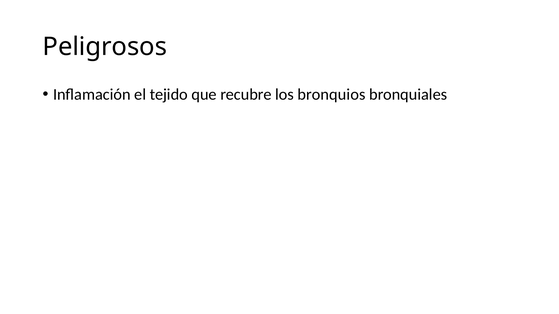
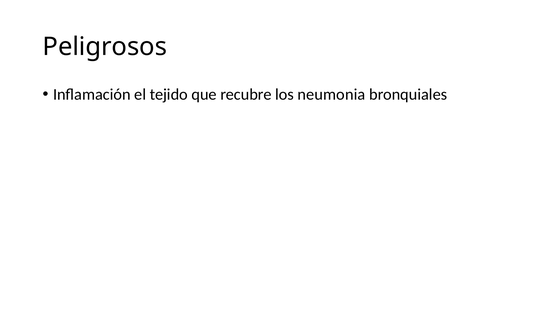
bronquios: bronquios -> neumonia
